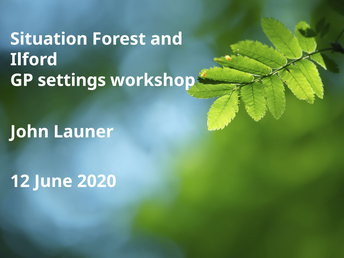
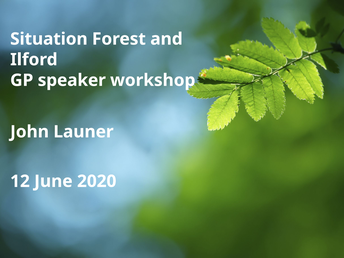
settings: settings -> speaker
